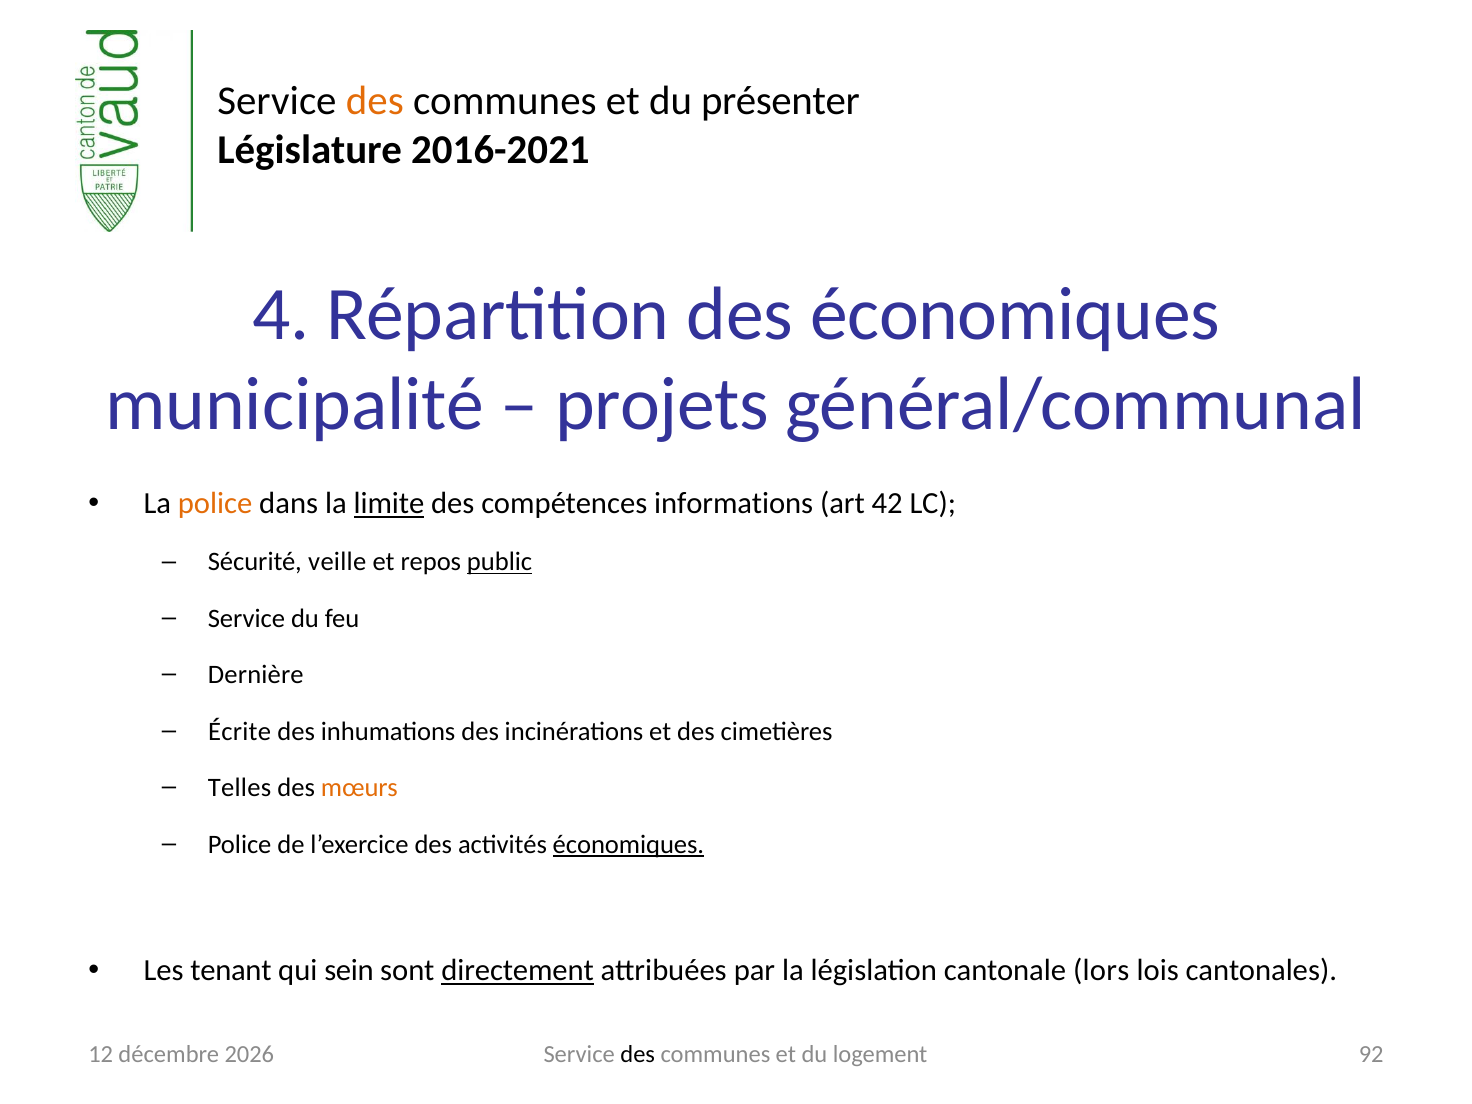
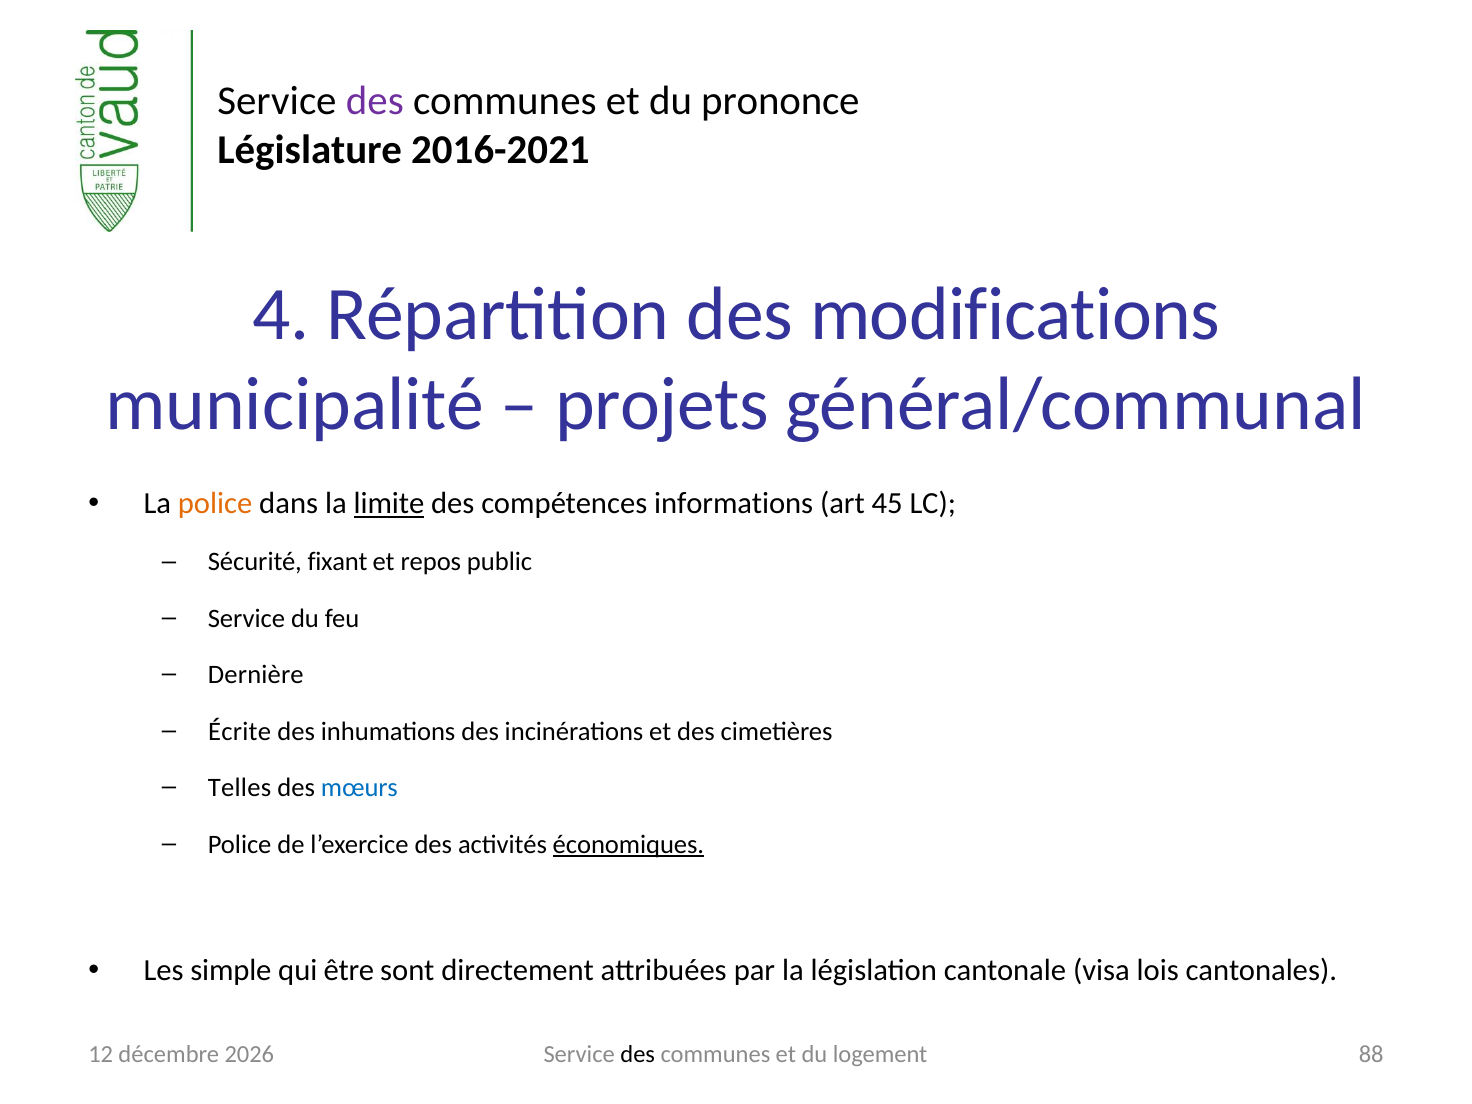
des at (375, 101) colour: orange -> purple
présenter: présenter -> prononce
des économiques: économiques -> modifications
42: 42 -> 45
veille: veille -> fixant
public underline: present -> none
mœurs colour: orange -> blue
tenant: tenant -> simple
sein: sein -> être
directement underline: present -> none
lors: lors -> visa
92: 92 -> 88
